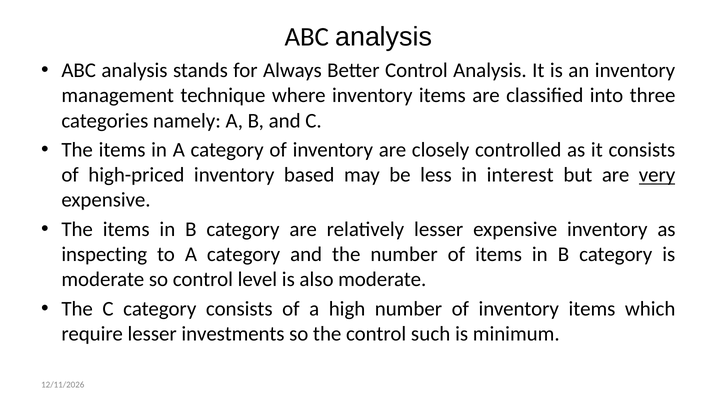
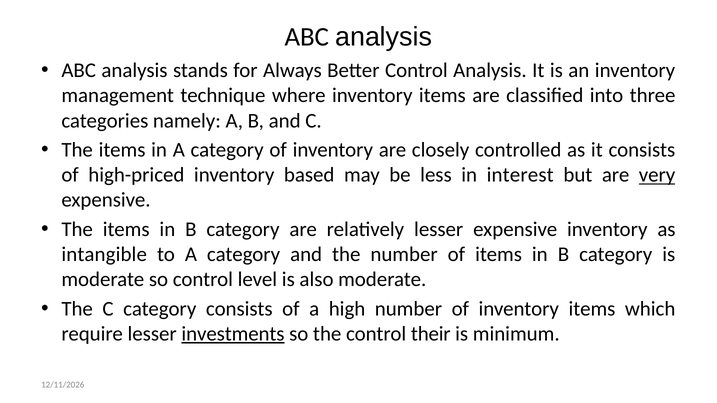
inspecting: inspecting -> intangible
investments underline: none -> present
such: such -> their
